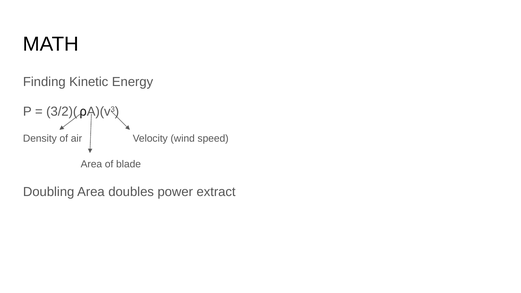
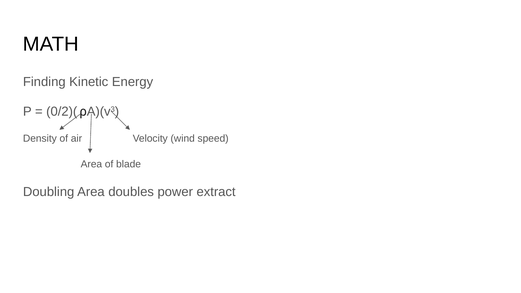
3/2)(: 3/2)( -> 0/2)(
